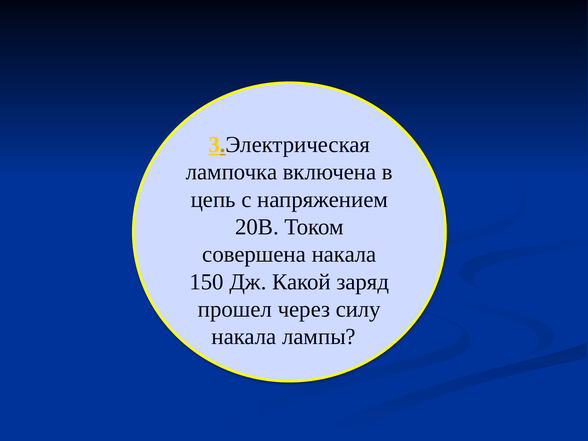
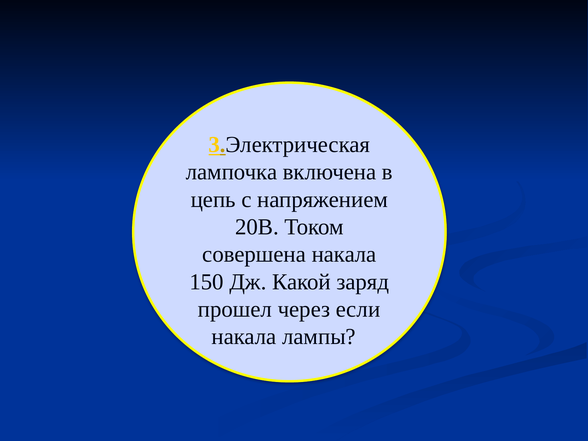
силу: силу -> если
